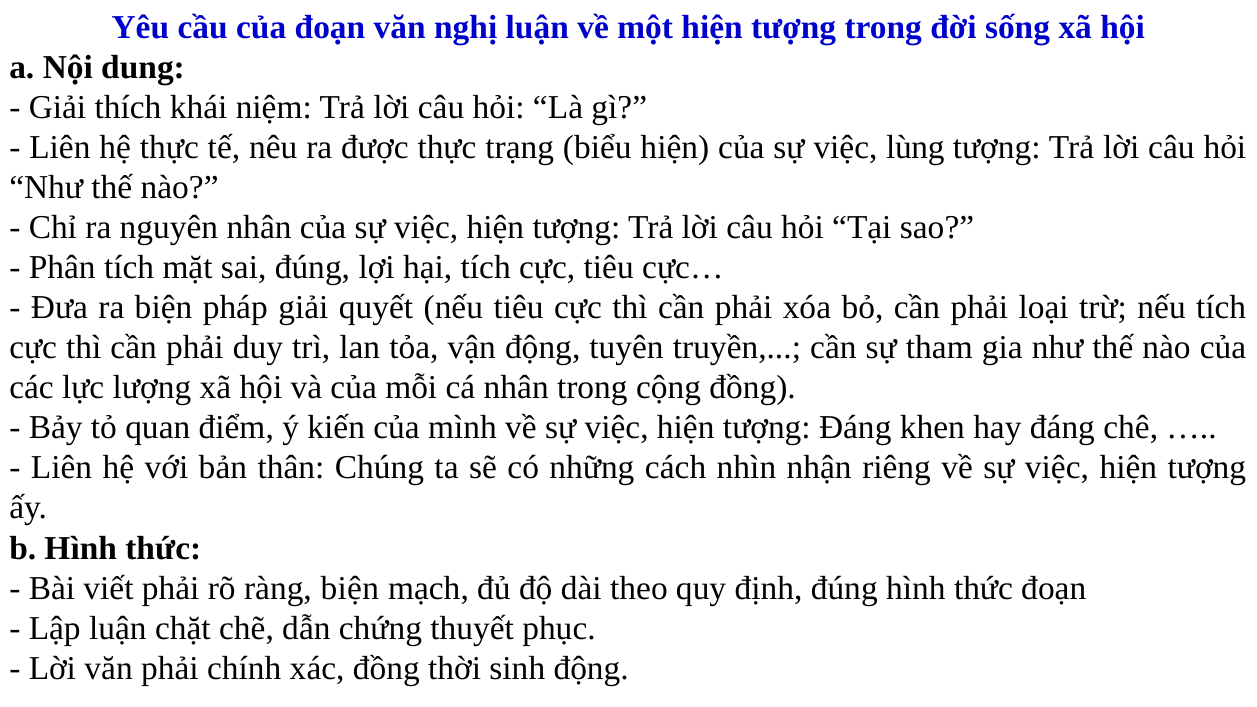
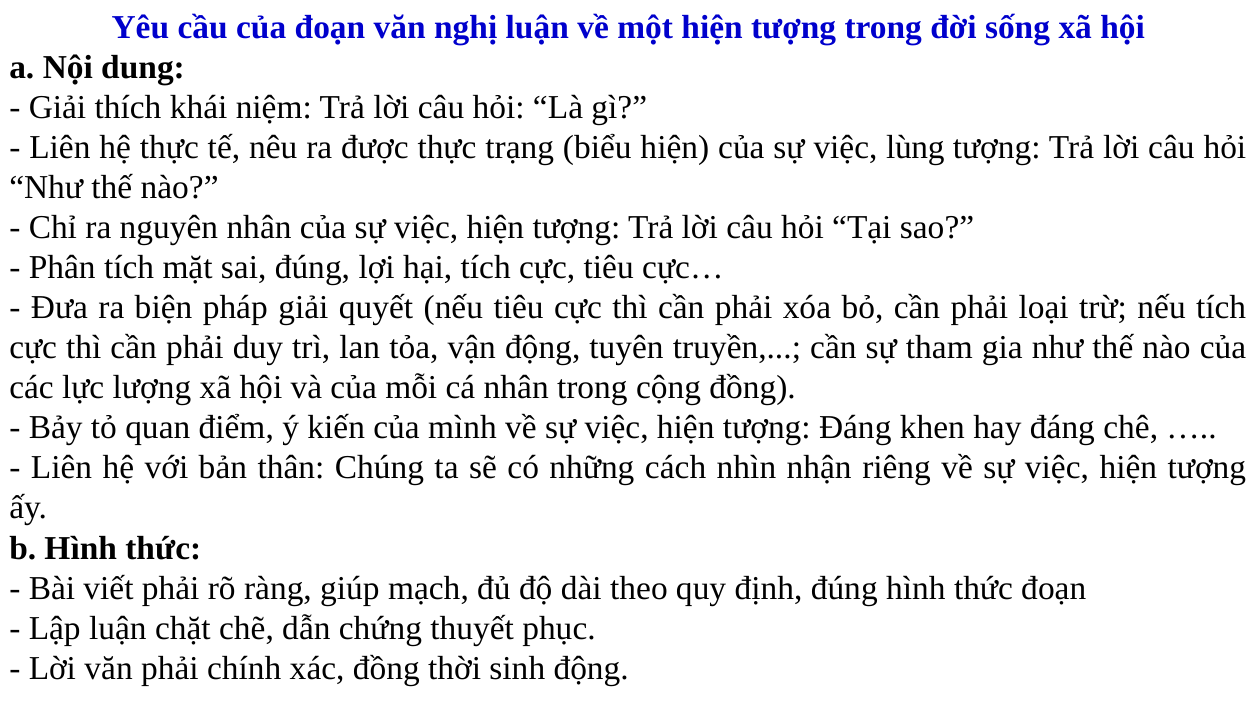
ràng biện: biện -> giúp
